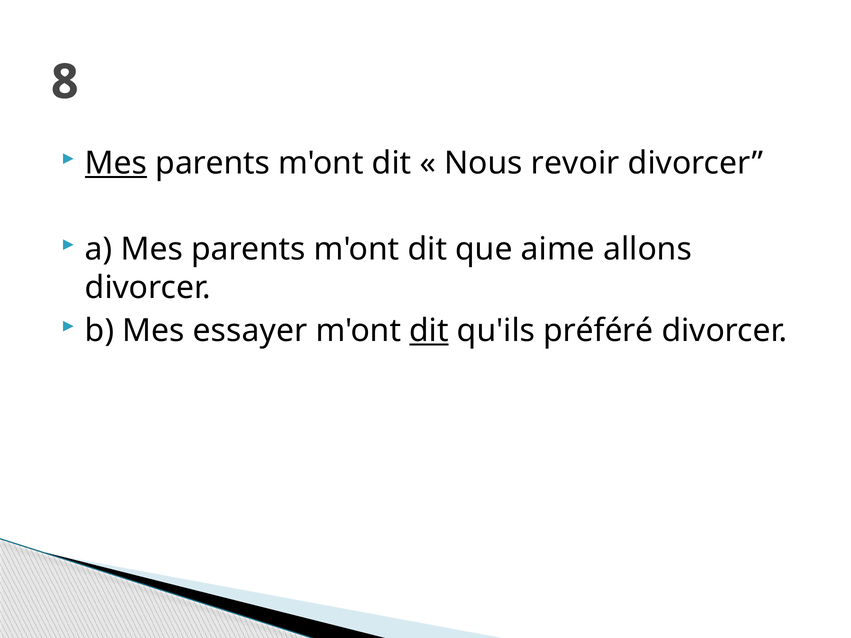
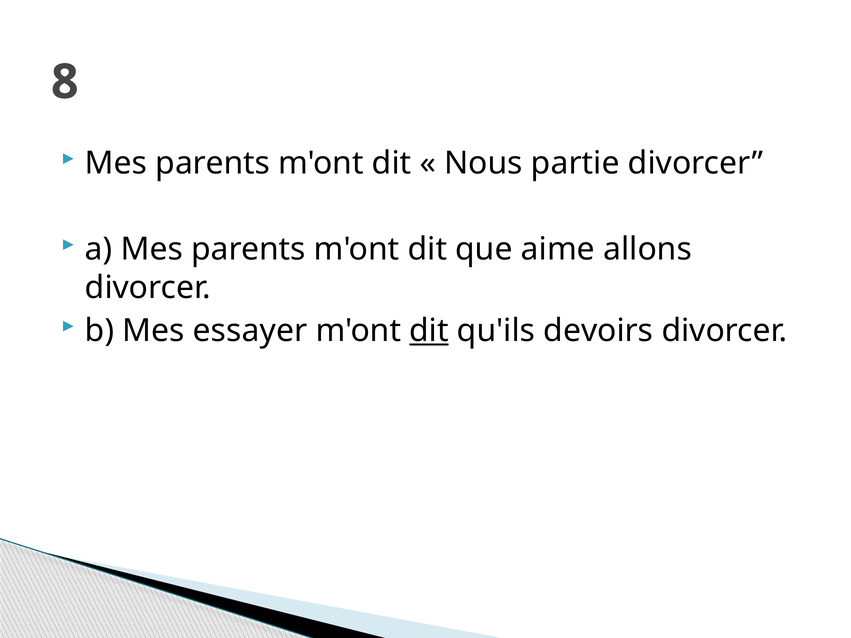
Mes at (116, 163) underline: present -> none
revoir: revoir -> partie
préféré: préféré -> devoirs
